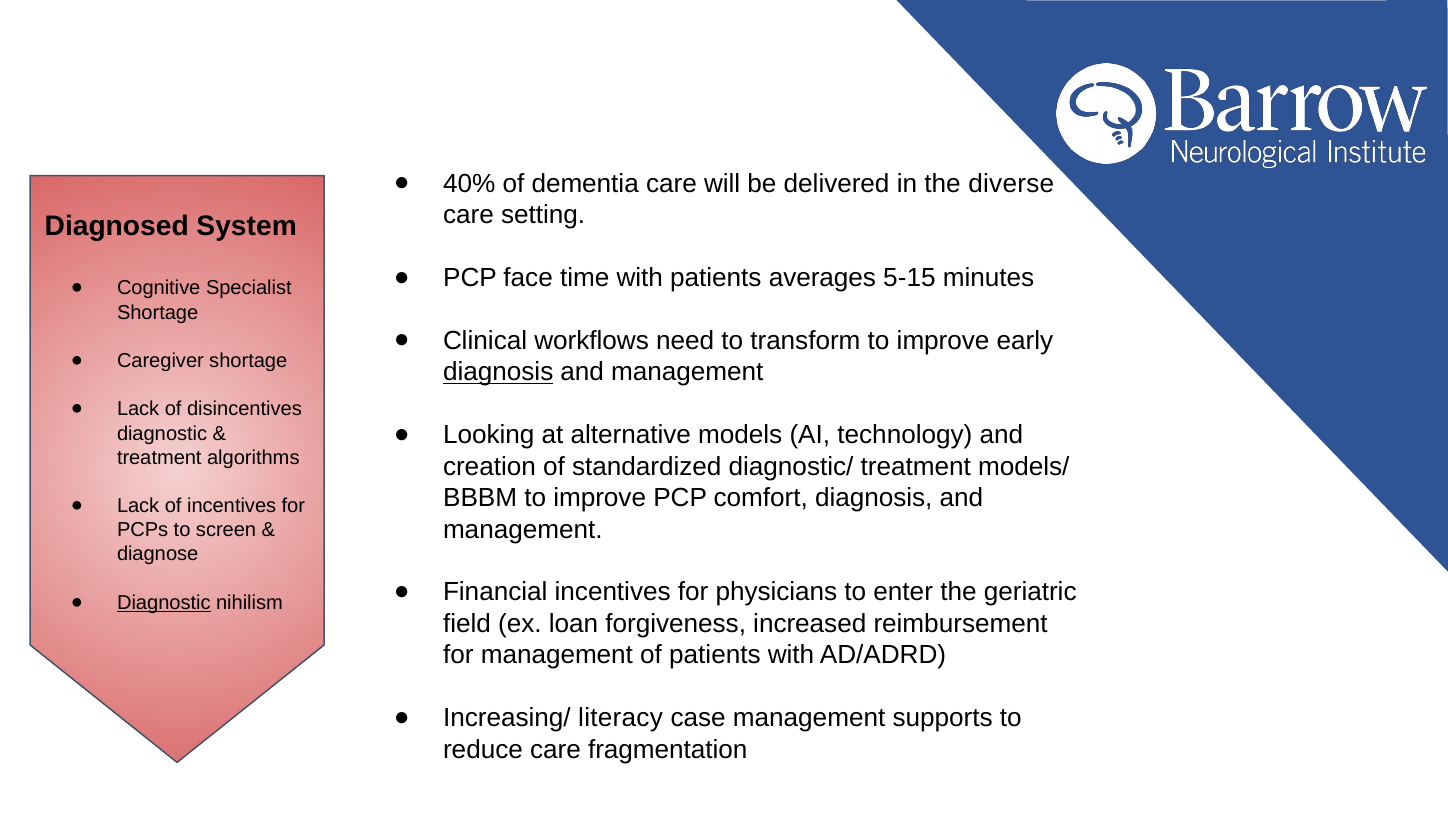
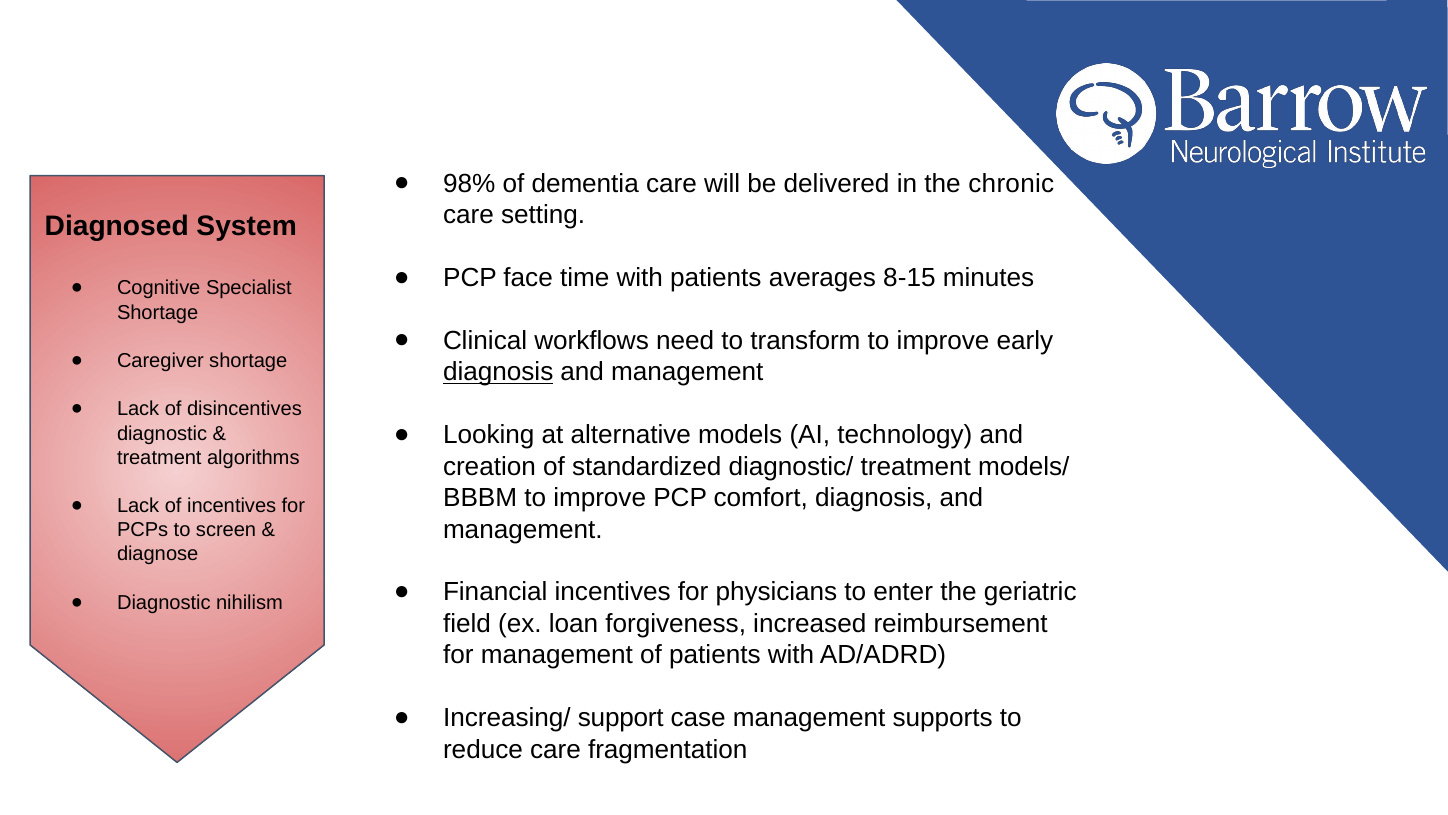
40%: 40% -> 98%
diverse: diverse -> chronic
5-15: 5-15 -> 8-15
Diagnostic at (164, 602) underline: present -> none
literacy: literacy -> support
